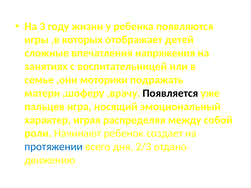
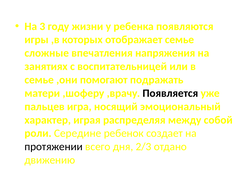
отображает детей: детей -> семье
моторики: моторики -> помогают
Начинают: Начинают -> Середине
протяжении colour: blue -> black
